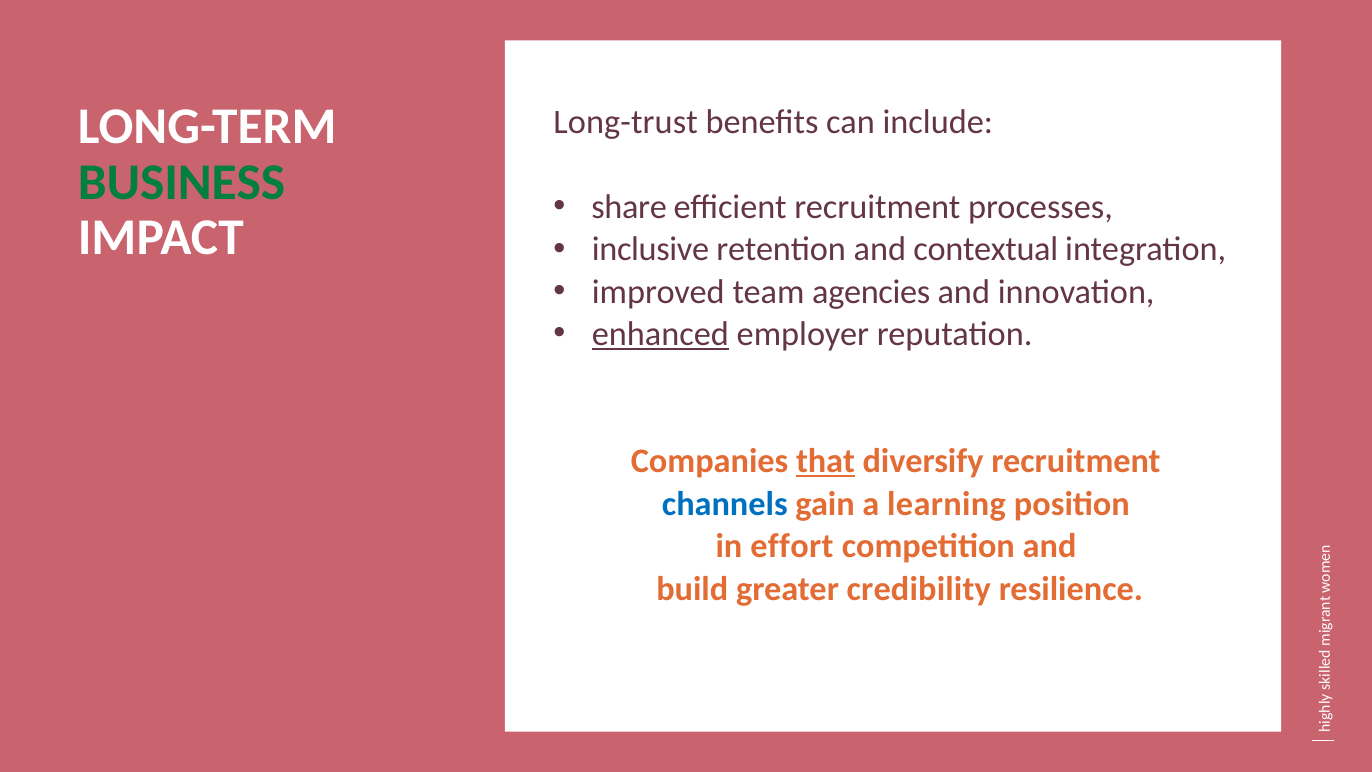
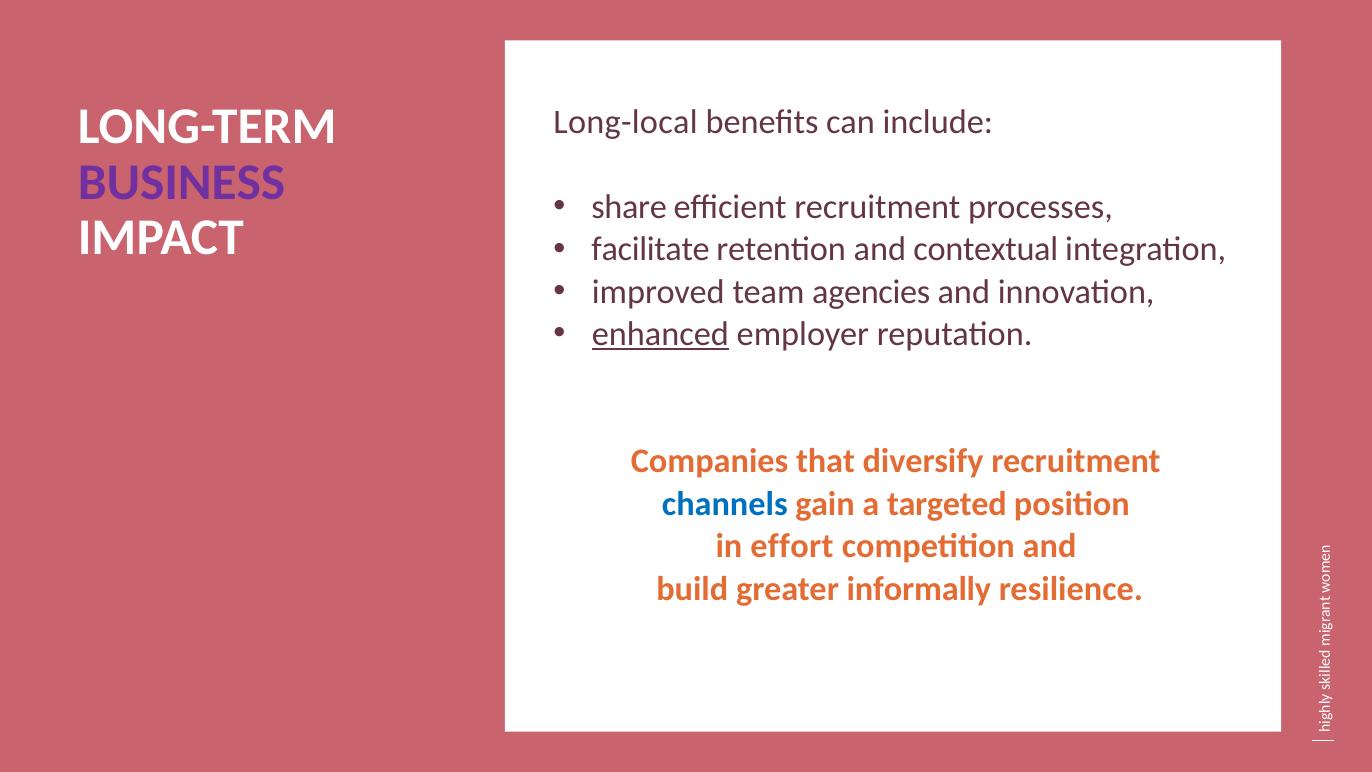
Long-trust: Long-trust -> Long-local
BUSINESS colour: green -> purple
inclusive: inclusive -> facilitate
that underline: present -> none
learning: learning -> targeted
credibility: credibility -> informally
